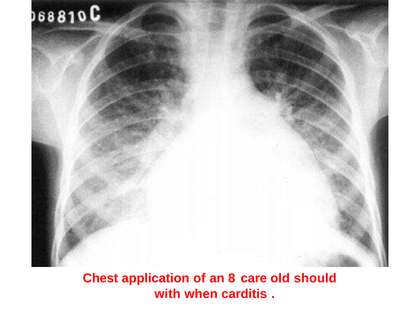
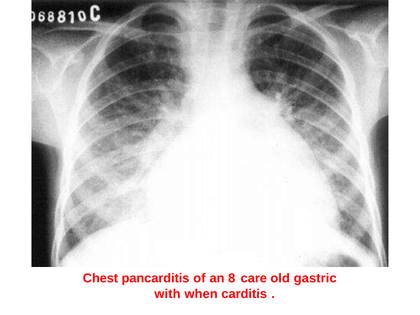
application: application -> pancarditis
should: should -> gastric
